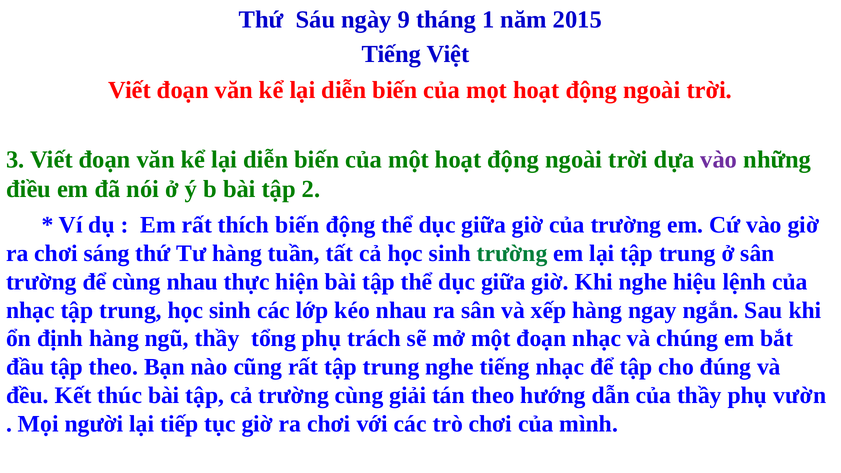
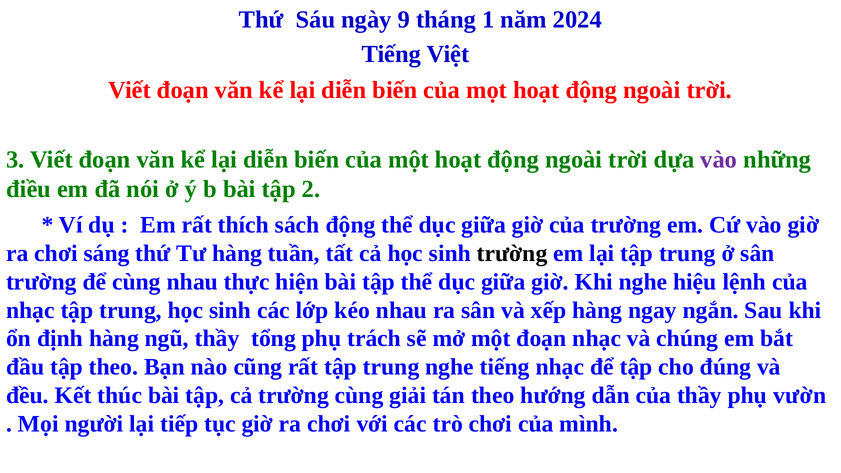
2015: 2015 -> 2024
thích biến: biến -> sách
trường at (512, 253) colour: green -> black
